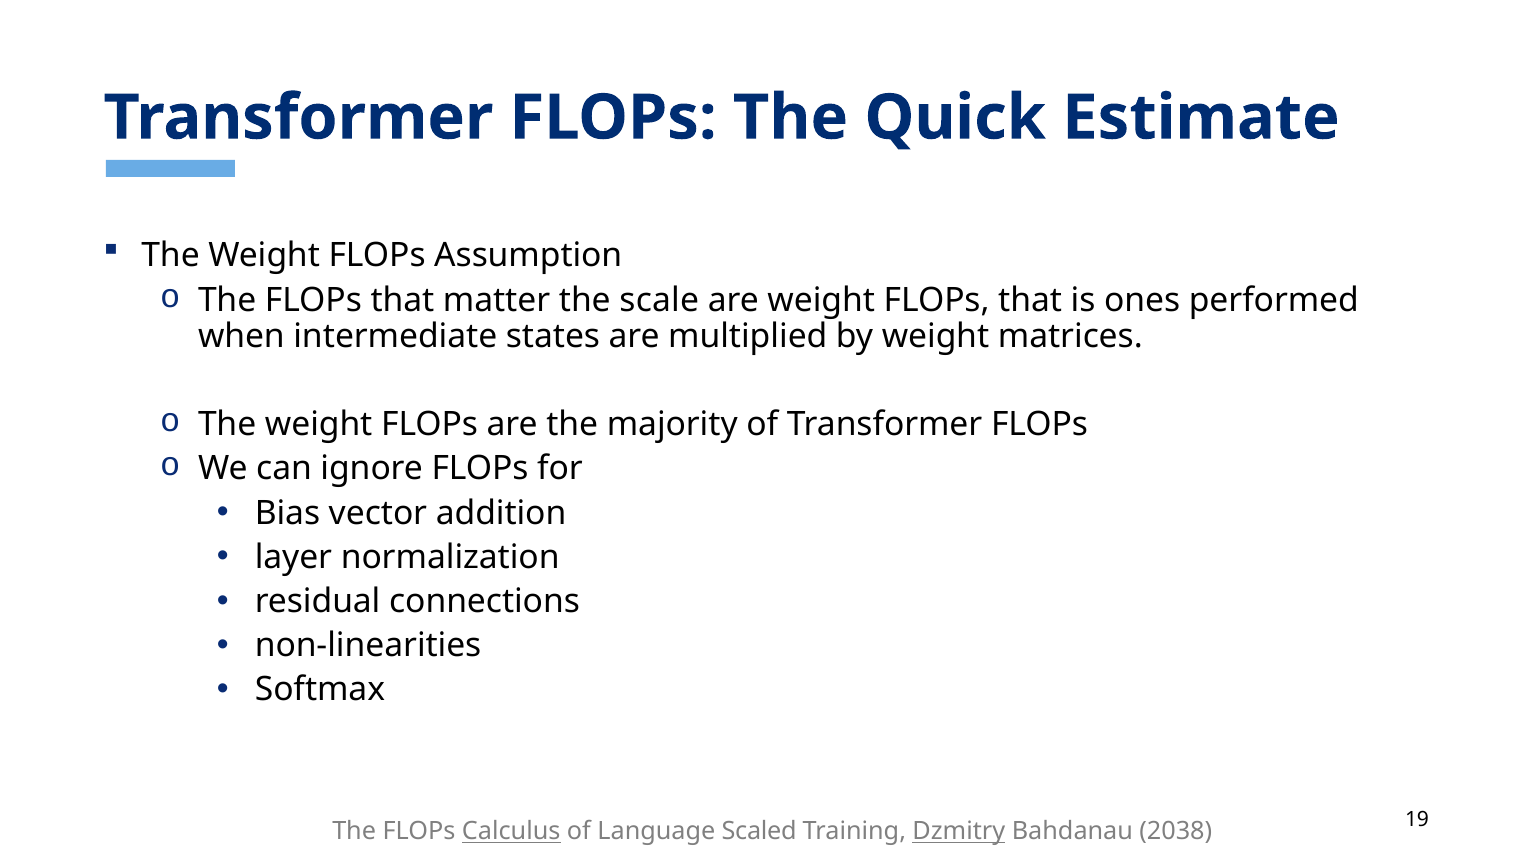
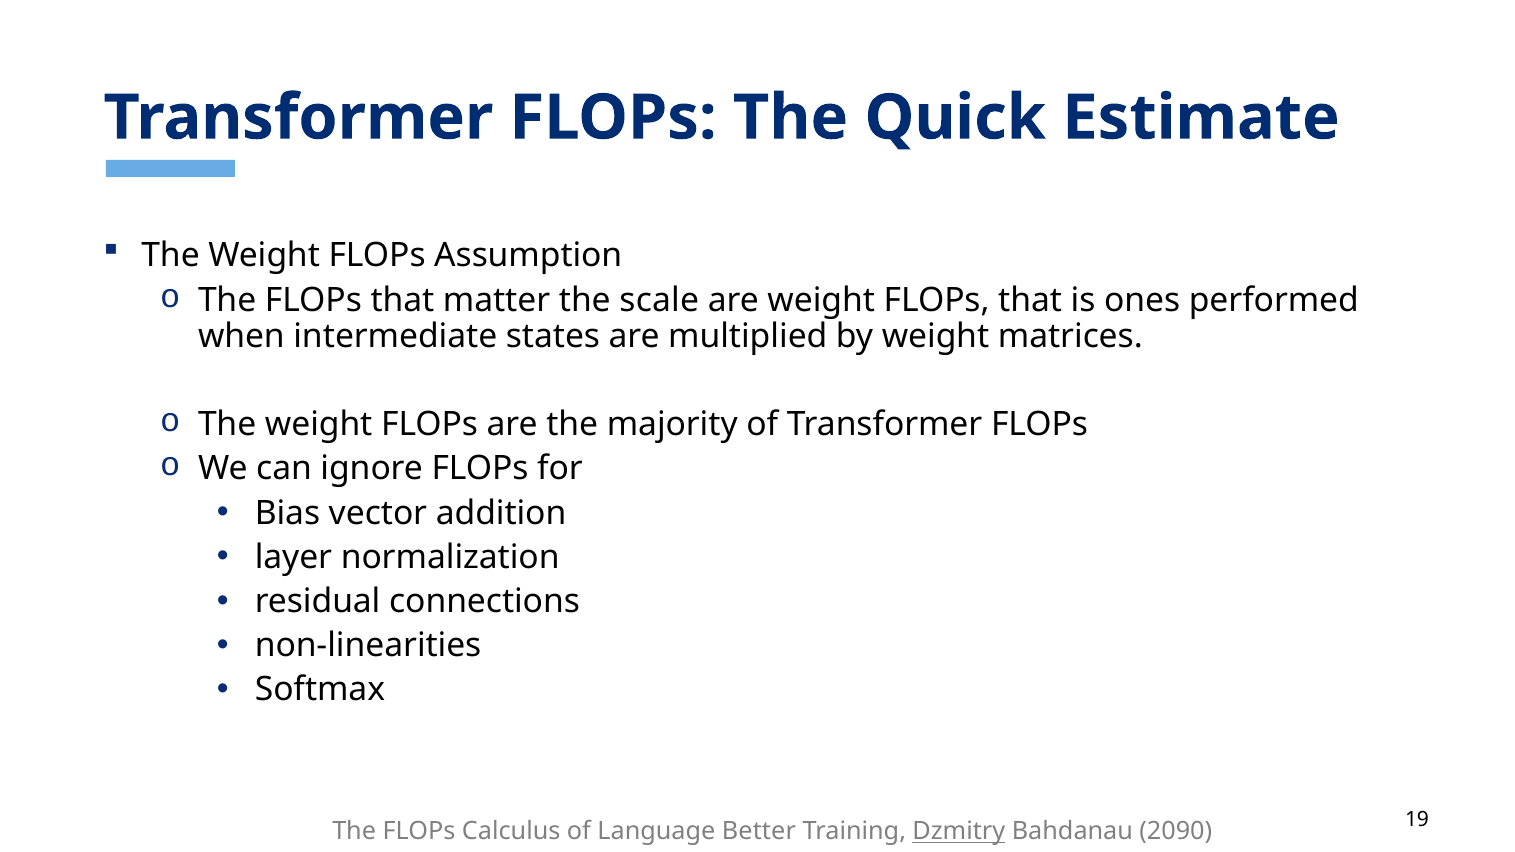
Calculus underline: present -> none
Scaled: Scaled -> Better
2038: 2038 -> 2090
